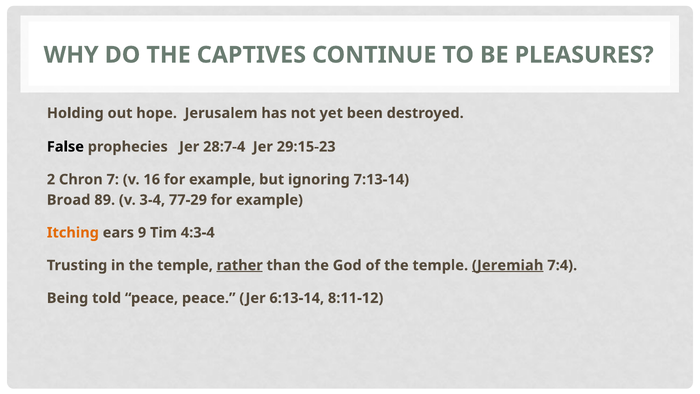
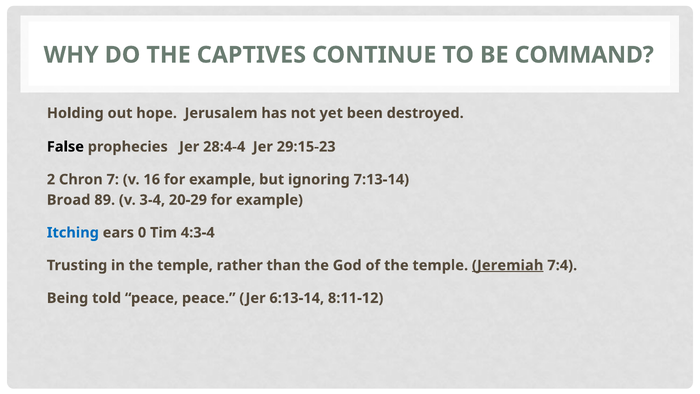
PLEASURES: PLEASURES -> COMMAND
28:7-4: 28:7-4 -> 28:4-4
77-29: 77-29 -> 20-29
Itching colour: orange -> blue
9: 9 -> 0
rather underline: present -> none
